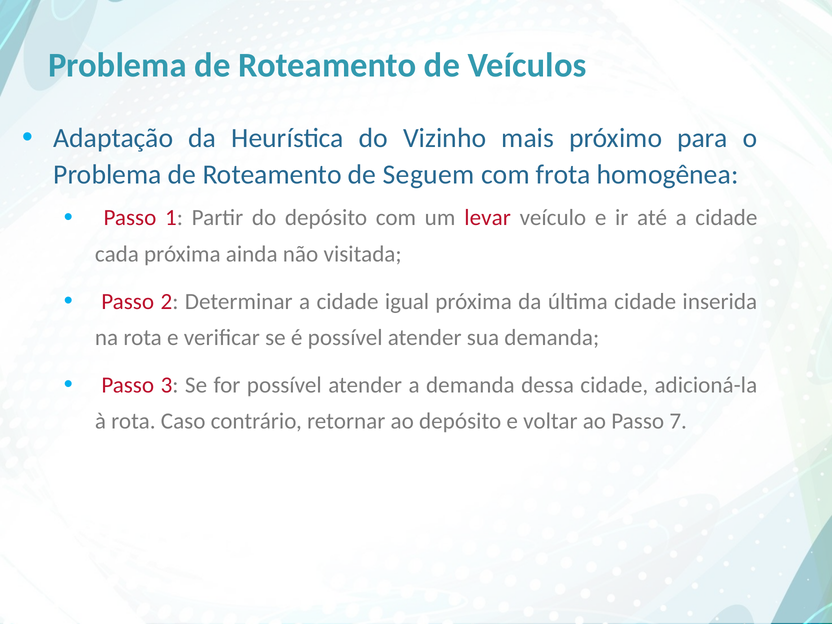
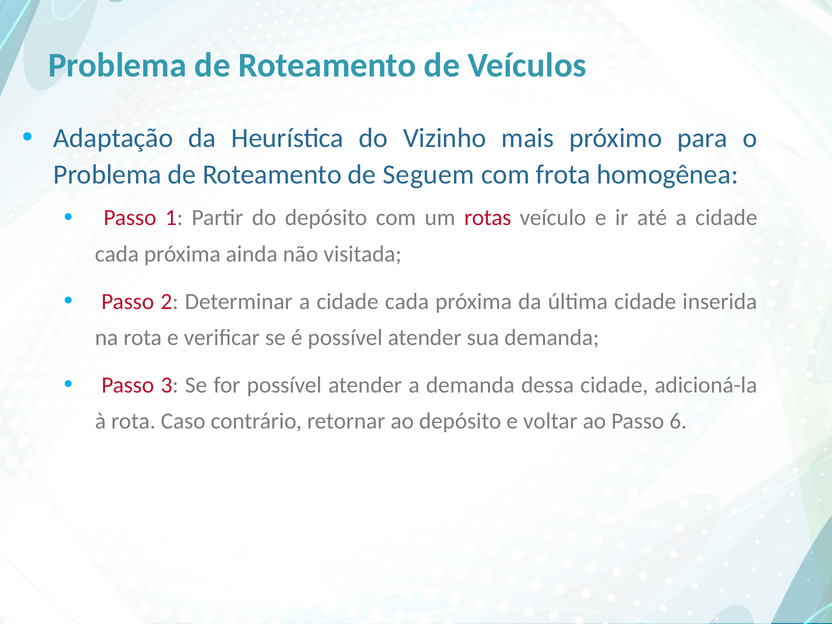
levar: levar -> rotas
Determinar a cidade igual: igual -> cada
7: 7 -> 6
